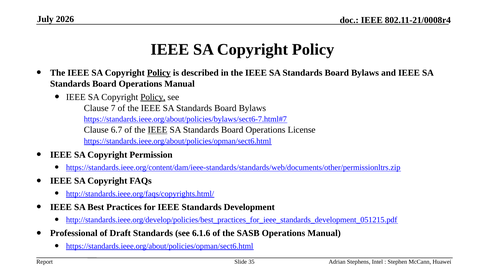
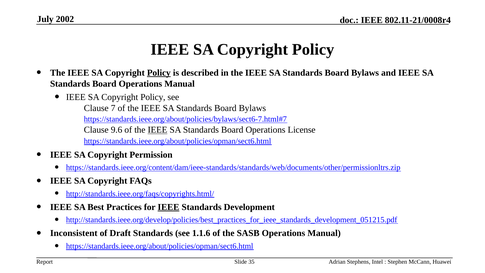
2026: 2026 -> 2002
Policy at (153, 97) underline: present -> none
6.7: 6.7 -> 9.6
IEEE at (169, 207) underline: none -> present
Professional: Professional -> Inconsistent
6.1.6: 6.1.6 -> 1.1.6
